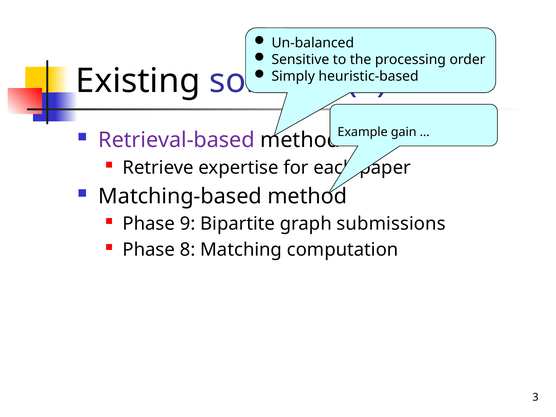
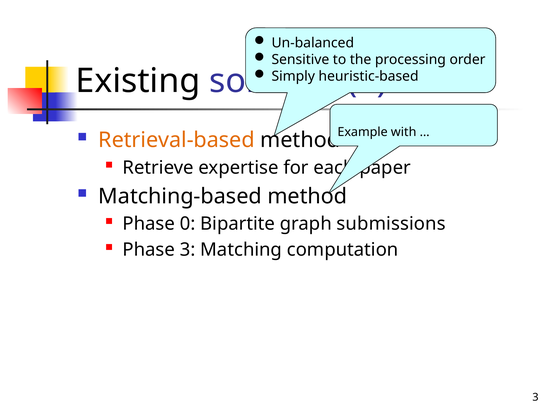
gain: gain -> with
Retrieval-based colour: purple -> orange
9: 9 -> 0
Phase 8: 8 -> 3
